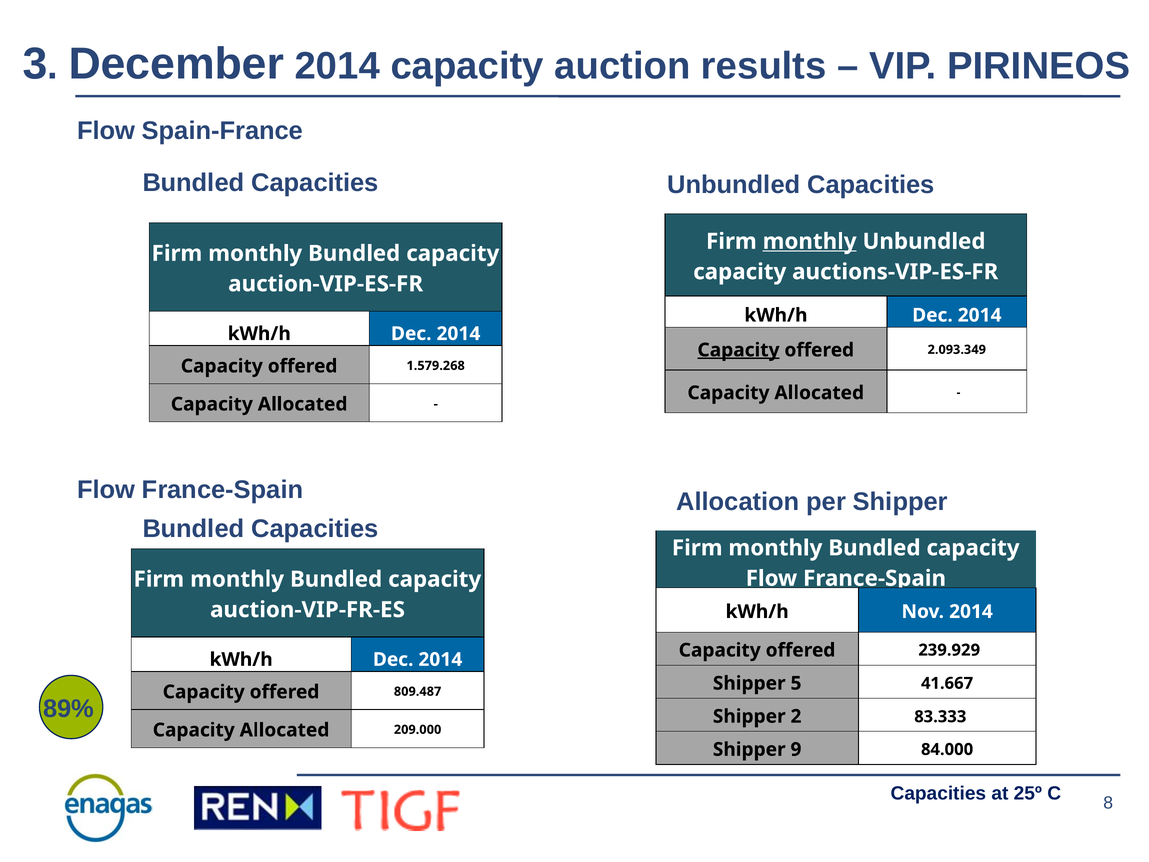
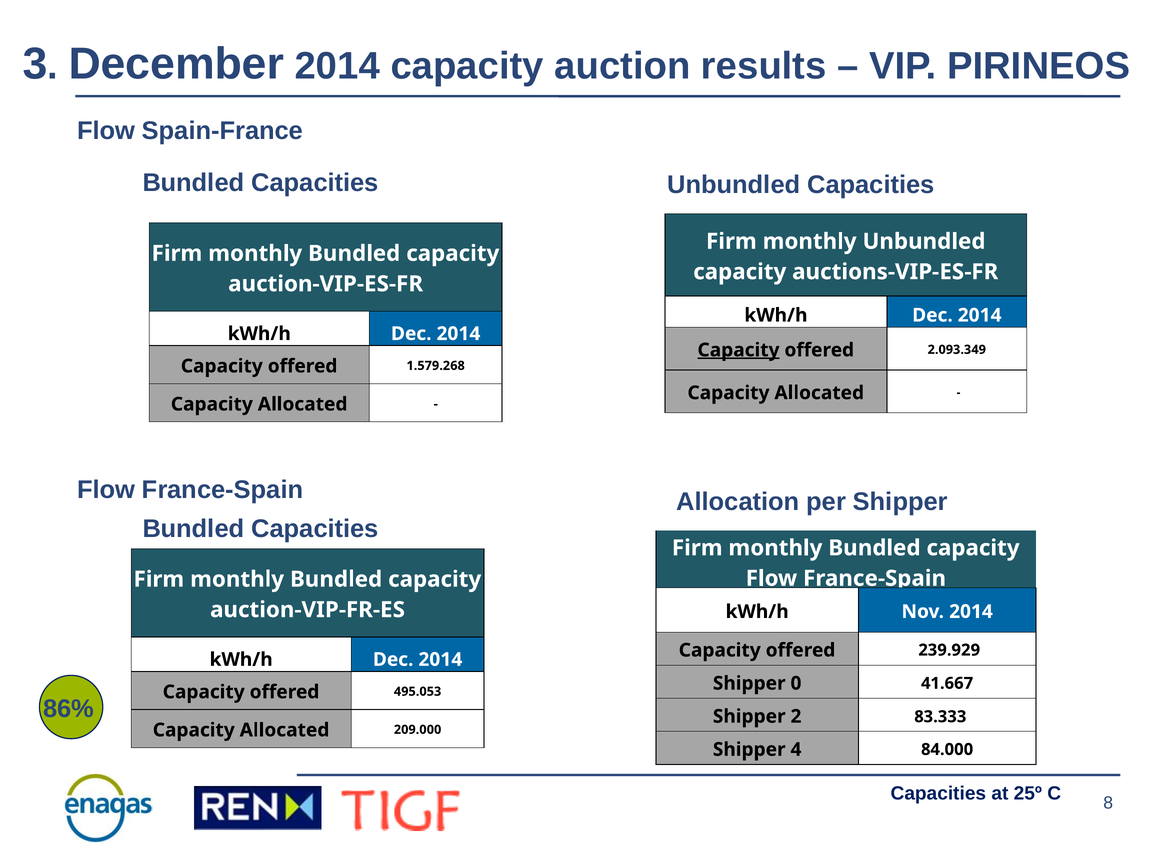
monthly at (810, 241) underline: present -> none
5: 5 -> 0
809.487: 809.487 -> 495.053
89%: 89% -> 86%
9: 9 -> 4
